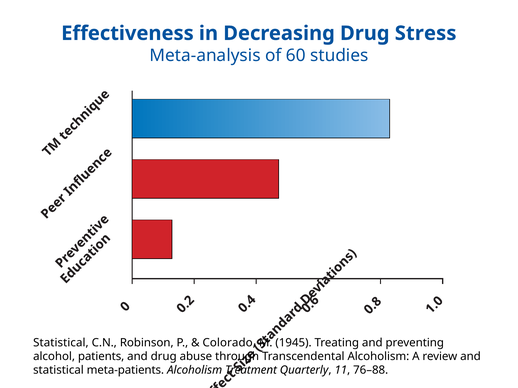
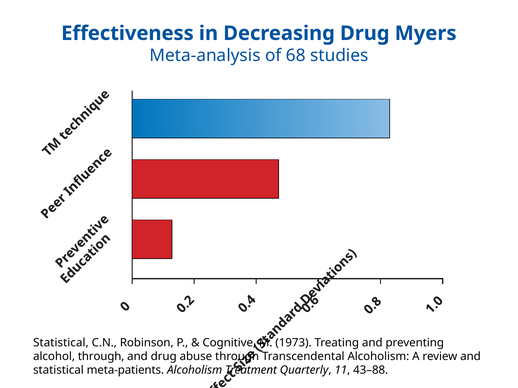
Stress: Stress -> Myers
60: 60 -> 68
Colorado: Colorado -> Cognitive
1945: 1945 -> 1973
alcohol patients: patients -> through
76–88: 76–88 -> 43–88
